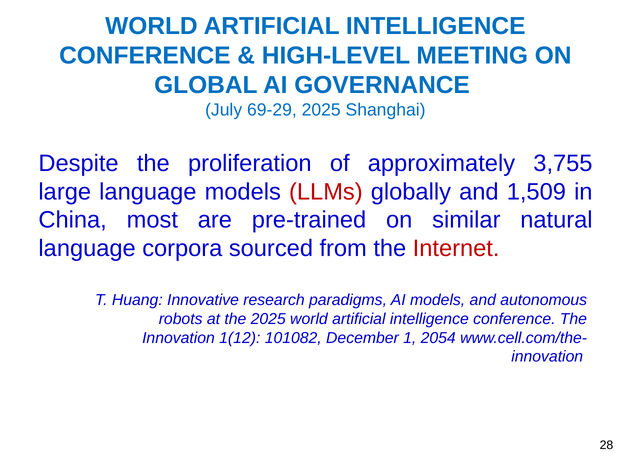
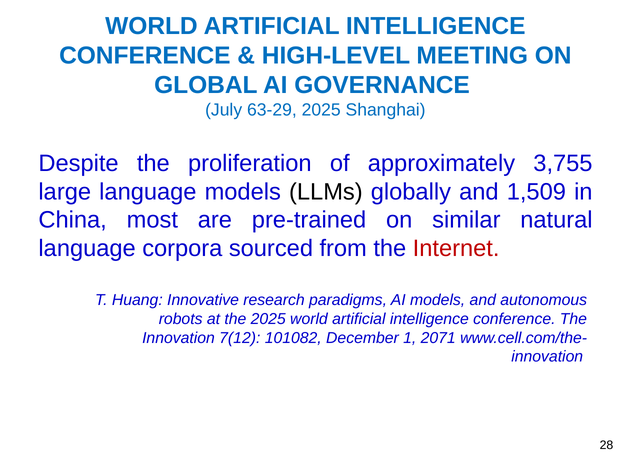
69-29: 69-29 -> 63-29
LLMs colour: red -> black
1(12: 1(12 -> 7(12
2054: 2054 -> 2071
